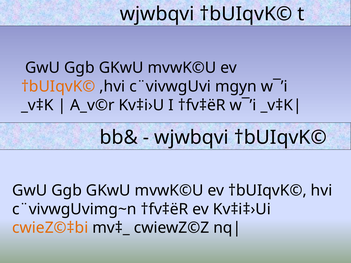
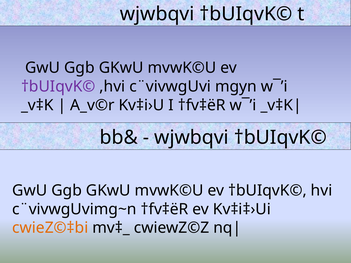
†bUIqvK© at (58, 86) colour: orange -> purple
